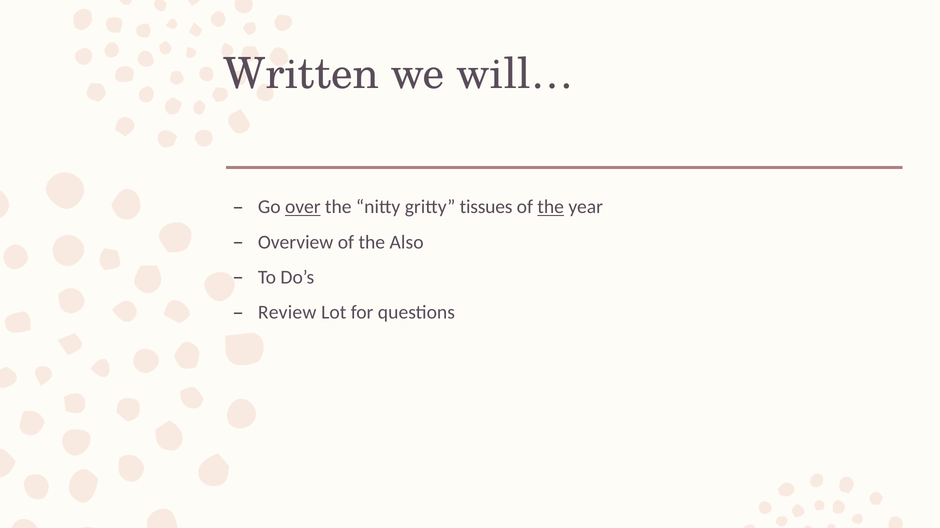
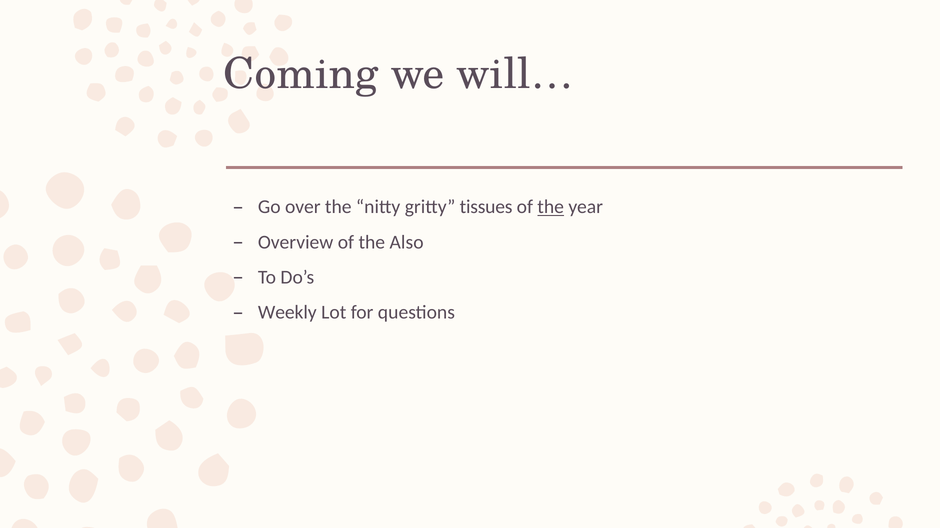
Written: Written -> Coming
over underline: present -> none
Review: Review -> Weekly
